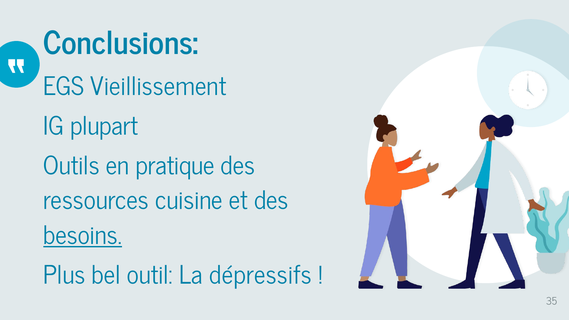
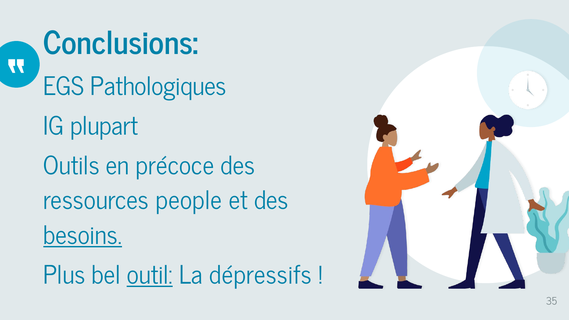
Vieillissement: Vieillissement -> Pathologiques
pratique: pratique -> précoce
cuisine: cuisine -> people
outil underline: none -> present
